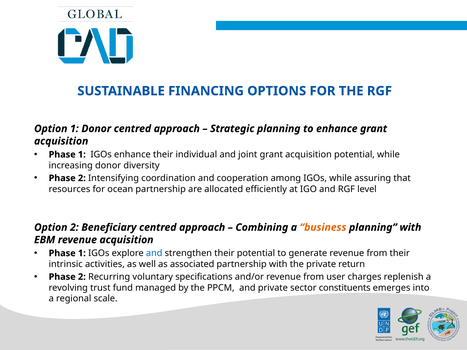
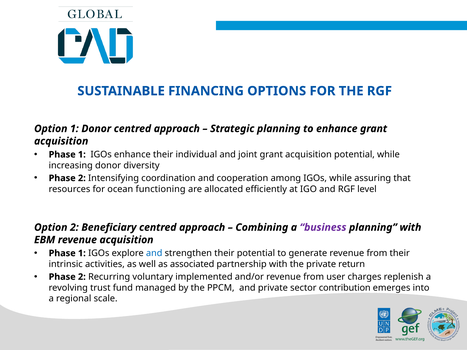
ocean partnership: partnership -> functioning
business colour: orange -> purple
specifications: specifications -> implemented
constituents: constituents -> contribution
